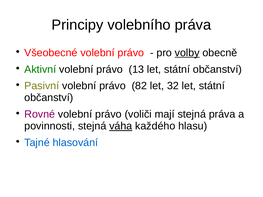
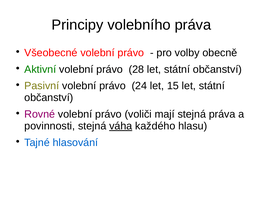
volby underline: present -> none
13: 13 -> 28
82: 82 -> 24
32: 32 -> 15
